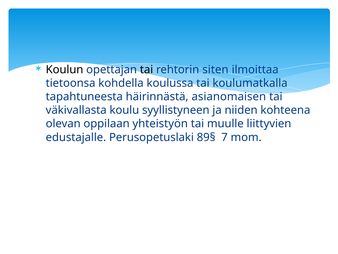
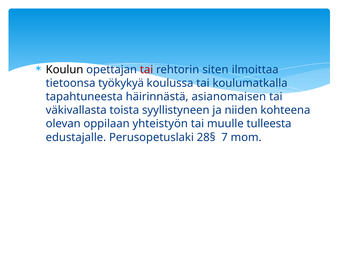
tai at (147, 69) colour: black -> red
kohdella: kohdella -> työkykyä
koulu: koulu -> toista
liittyvien: liittyvien -> tulleesta
89§: 89§ -> 28§
